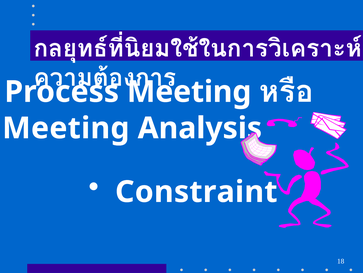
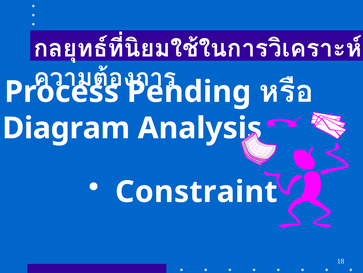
Process Meeting: Meeting -> Pending
Meeting at (66, 128): Meeting -> Diagram
